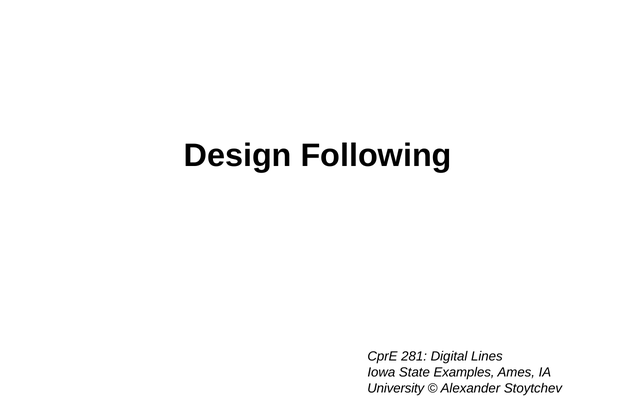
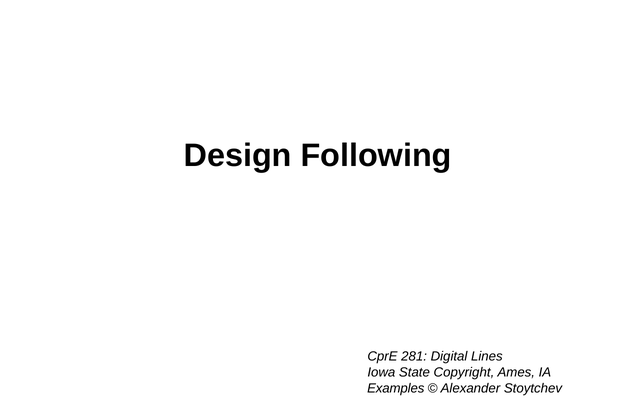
Examples: Examples -> Copyright
University: University -> Examples
